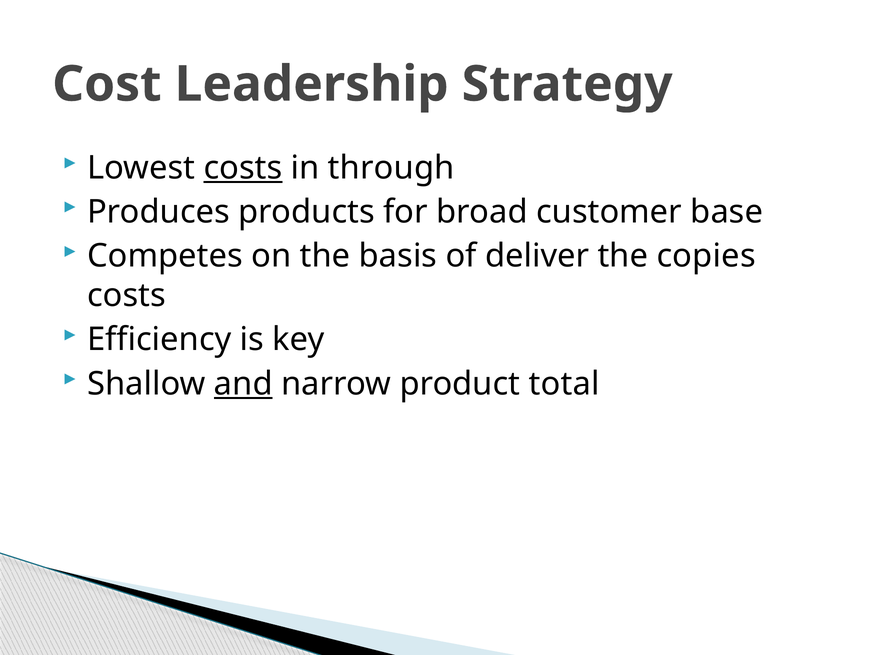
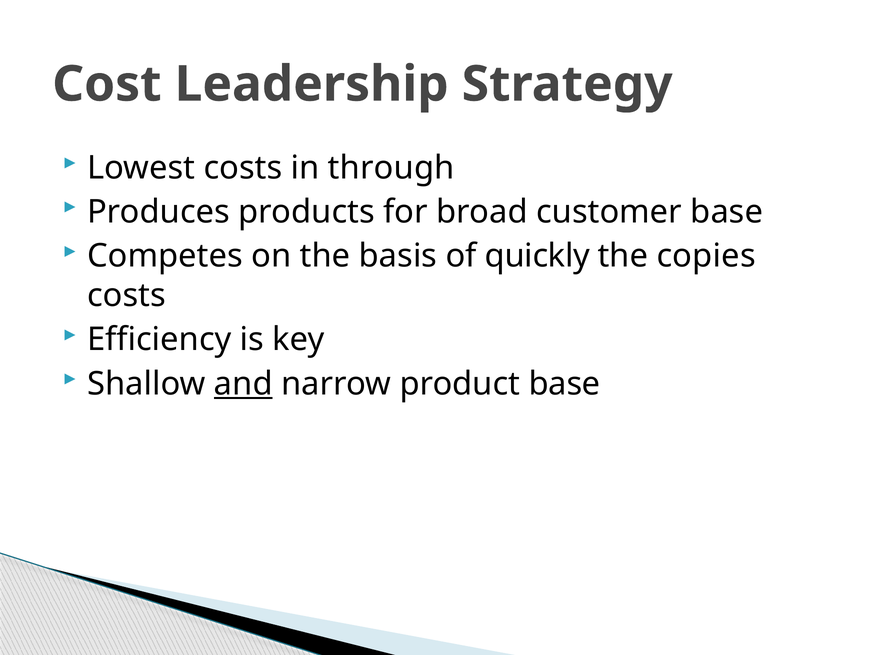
costs at (243, 168) underline: present -> none
deliver: deliver -> quickly
product total: total -> base
